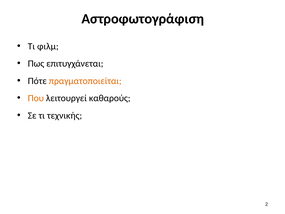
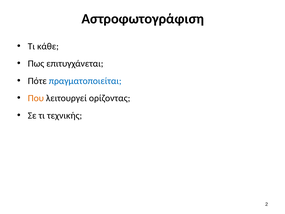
φιλμ: φιλμ -> κάθε
πραγματοποιείται colour: orange -> blue
καθαρούς: καθαρούς -> ορίζοντας
